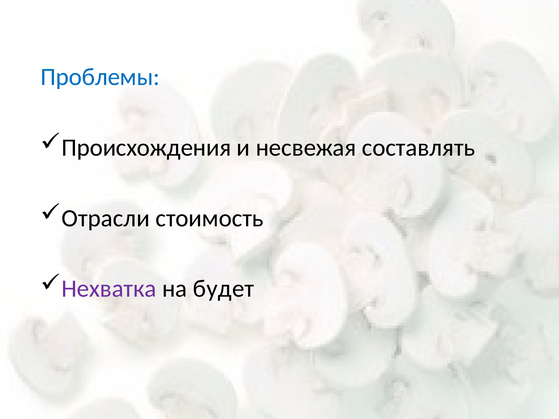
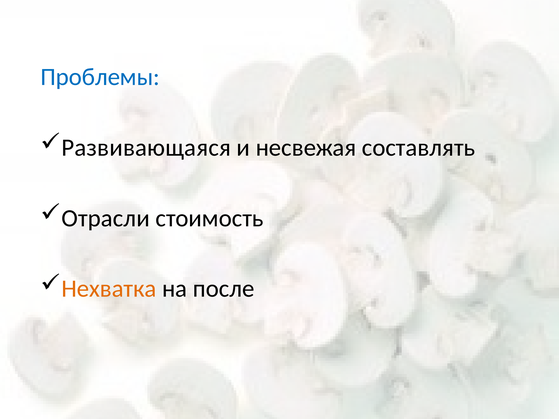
Происхождения: Происхождения -> Развивающаяся
Нехватка colour: purple -> orange
будет: будет -> после
